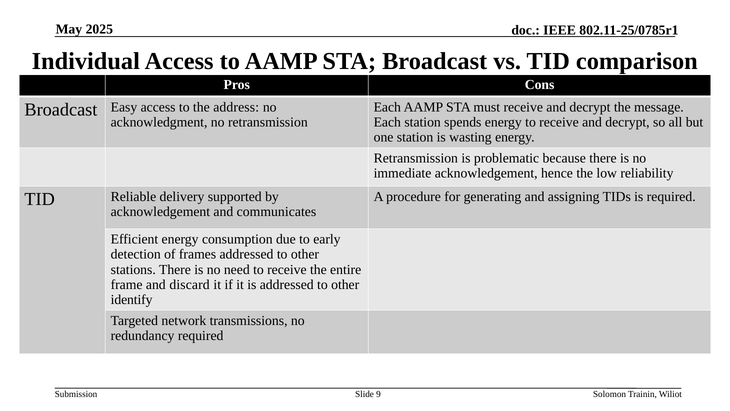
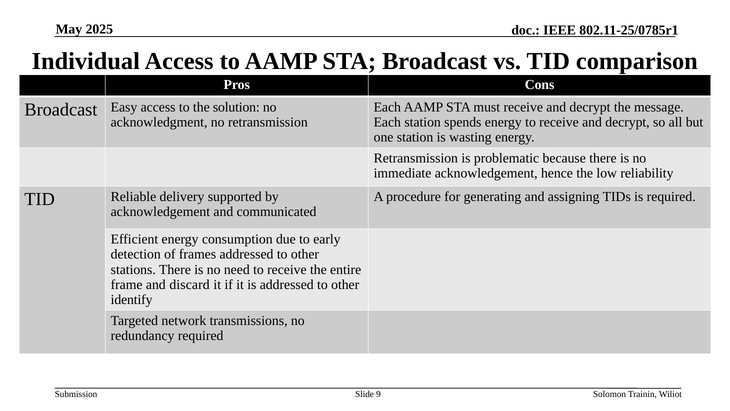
address: address -> solution
communicates: communicates -> communicated
